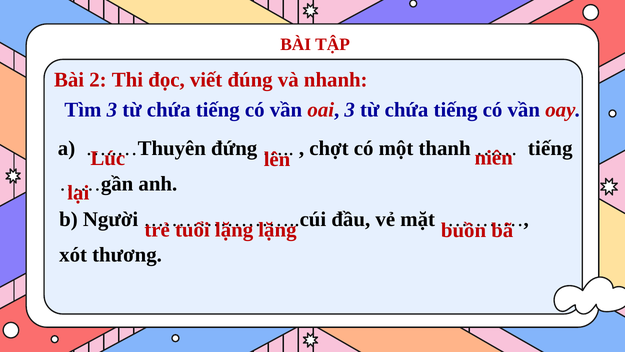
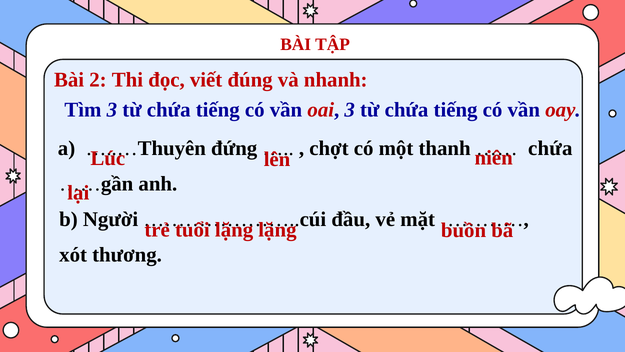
tiếng at (550, 148): tiếng -> chứa
